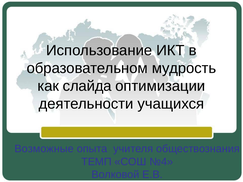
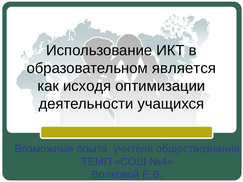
мудрость: мудрость -> является
слайда: слайда -> исходя
